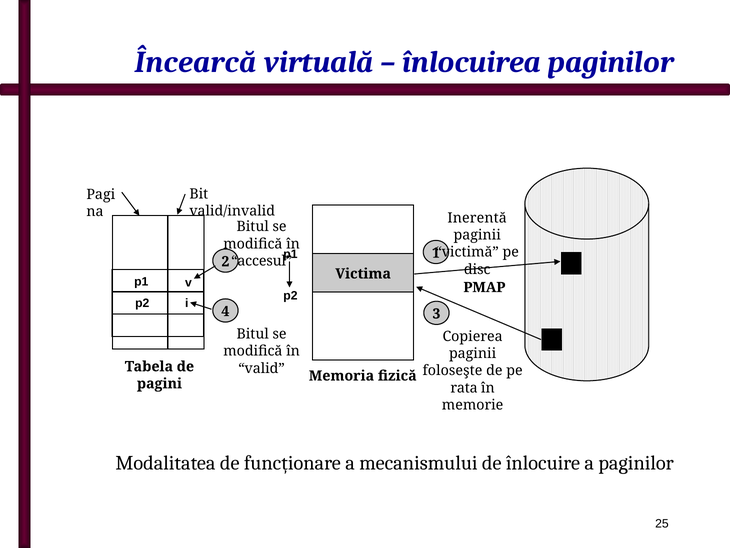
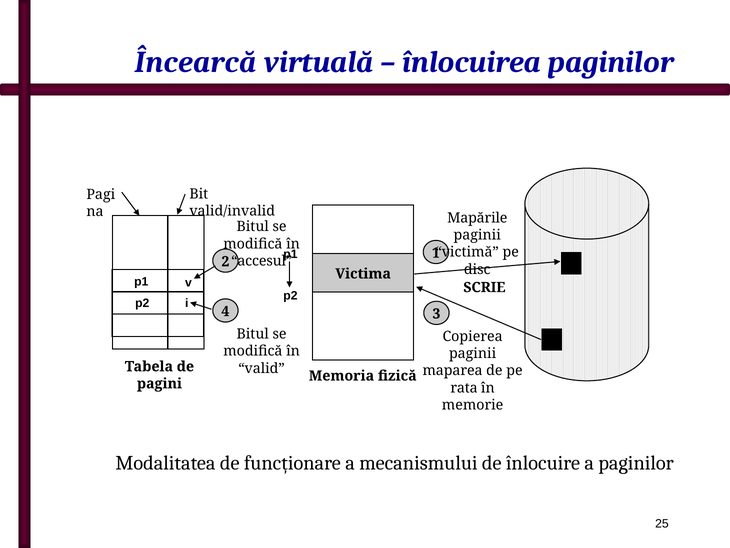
Inerentă: Inerentă -> Mapările
PMAP: PMAP -> SCRIE
foloseşte: foloseşte -> maparea
